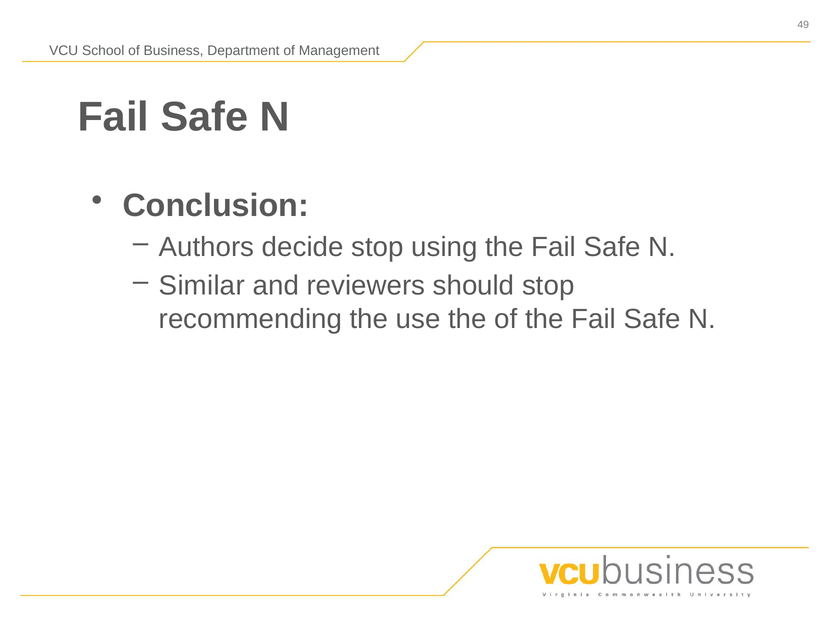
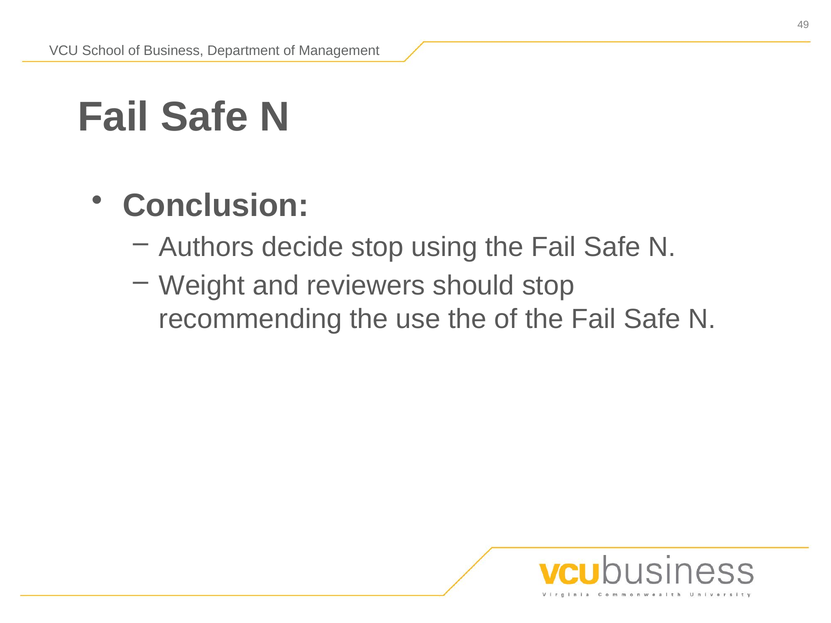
Similar: Similar -> Weight
